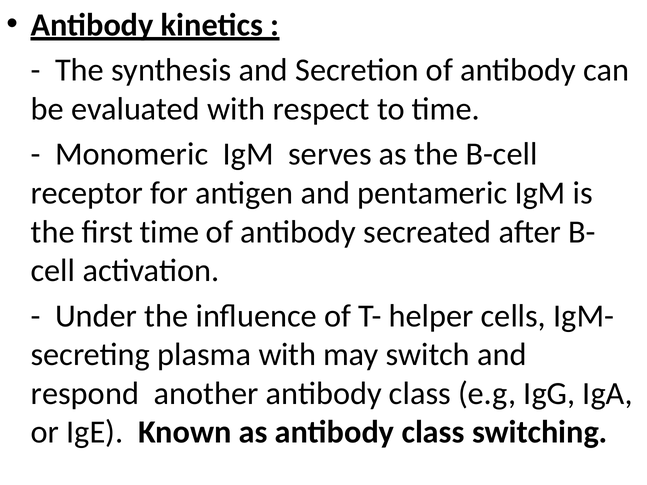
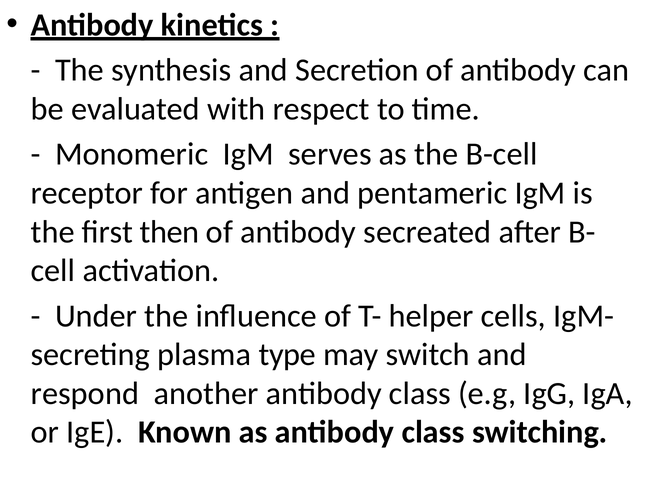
first time: time -> then
plasma with: with -> type
